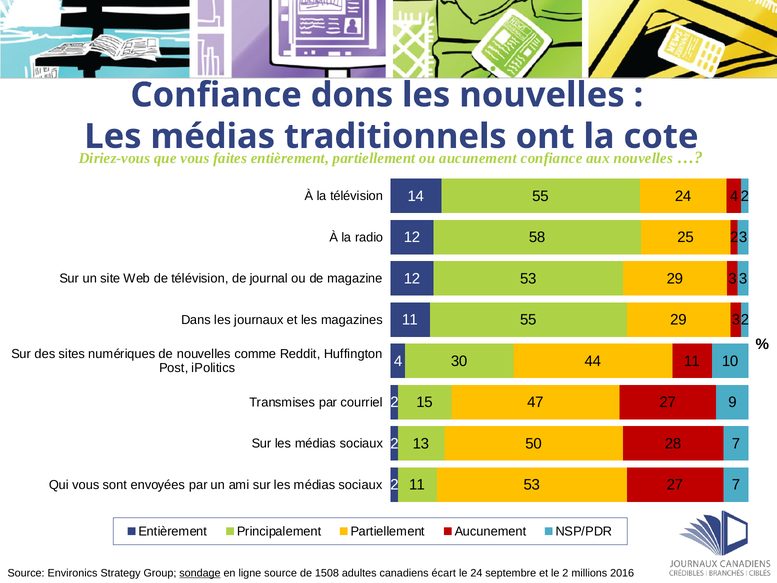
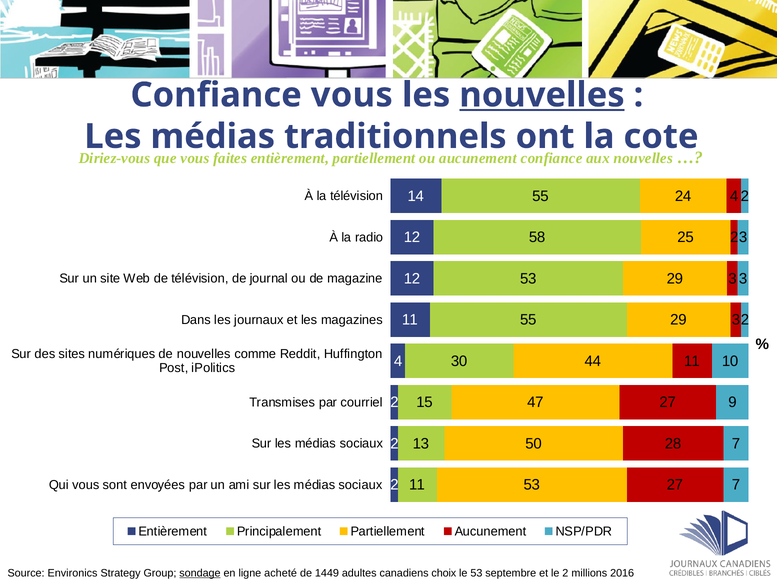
Confiance dons: dons -> vous
nouvelles at (542, 95) underline: none -> present
ligne source: source -> acheté
1508: 1508 -> 1449
écart: écart -> choix
le 24: 24 -> 53
